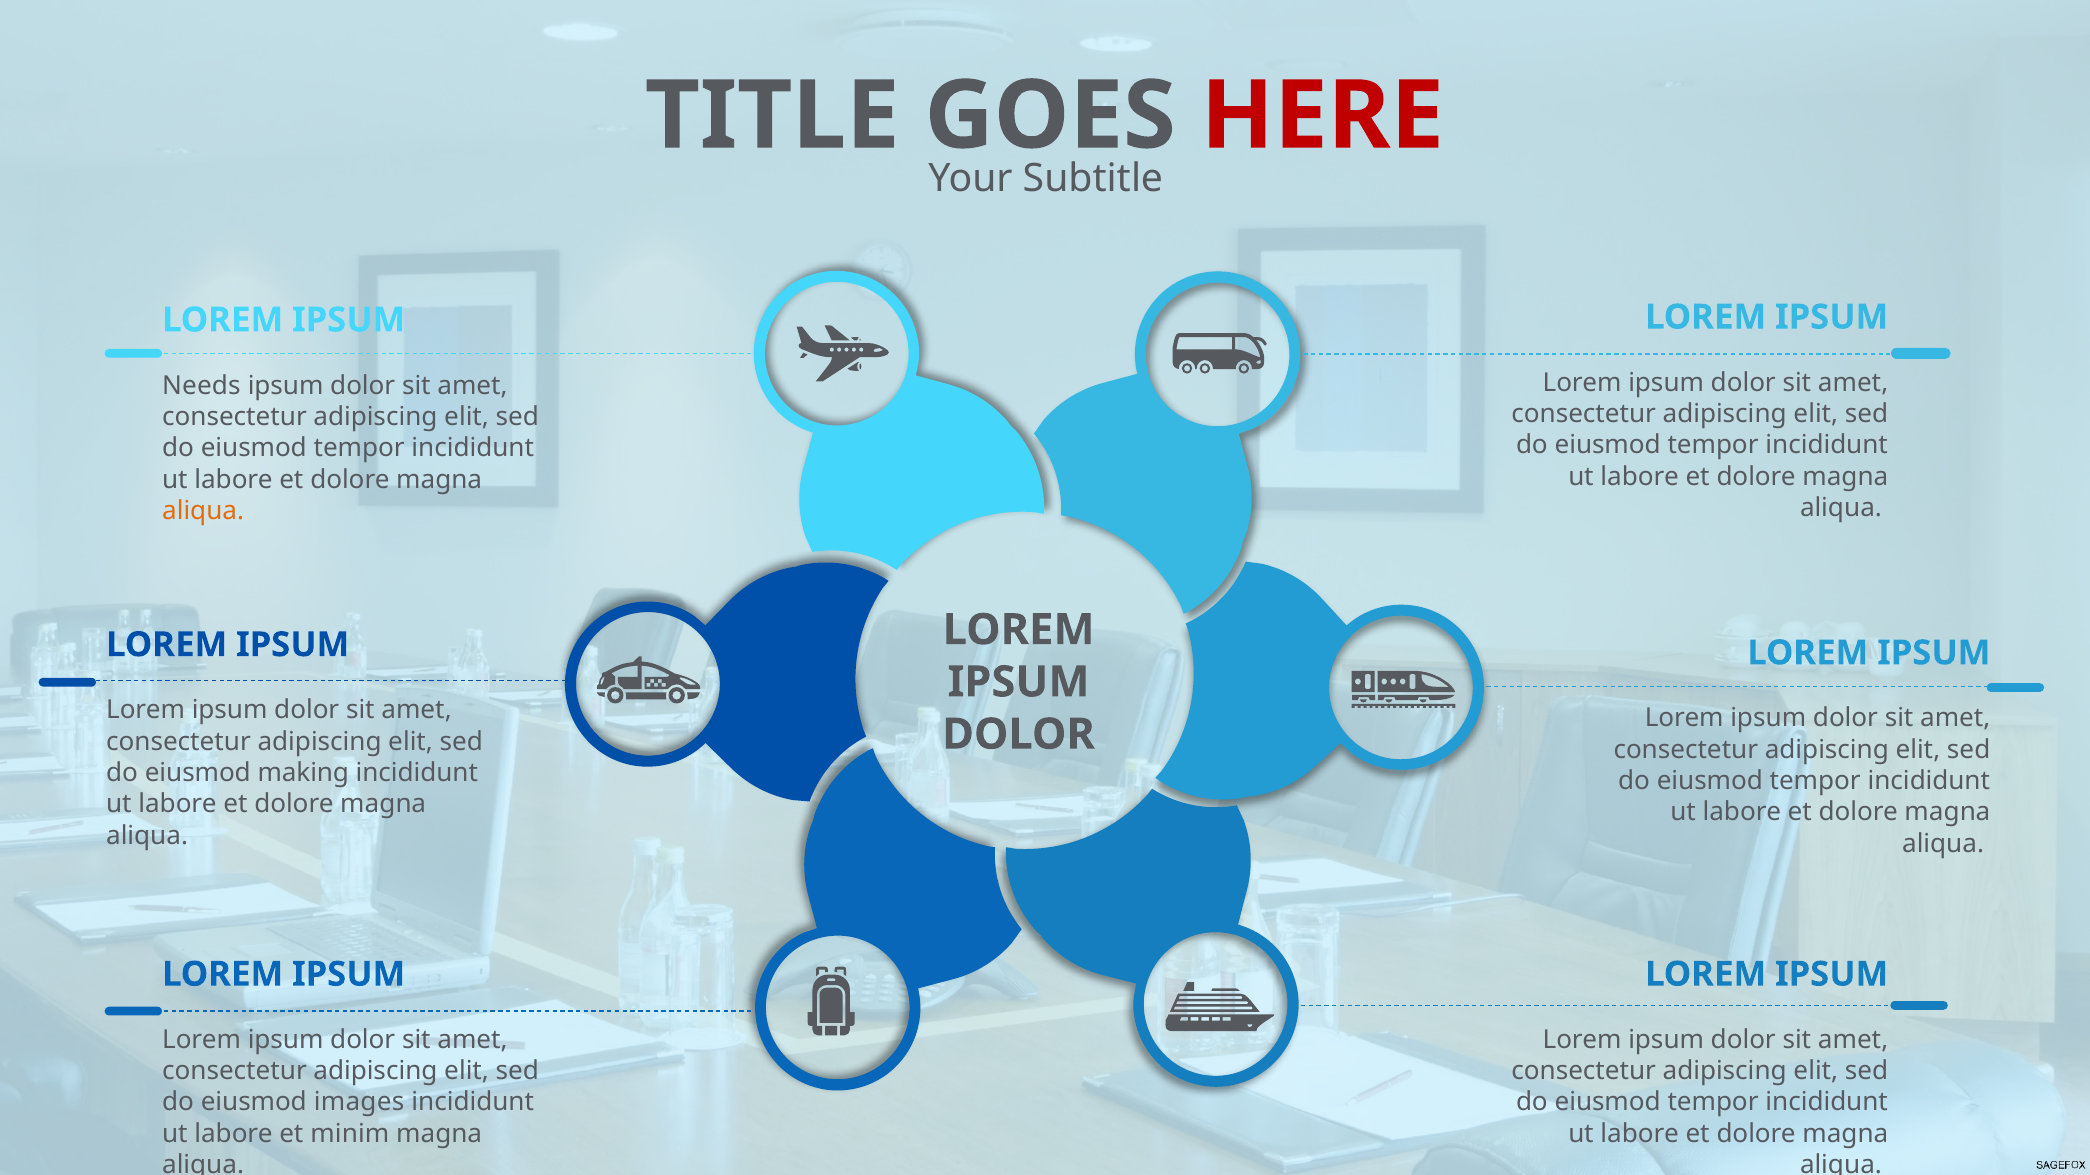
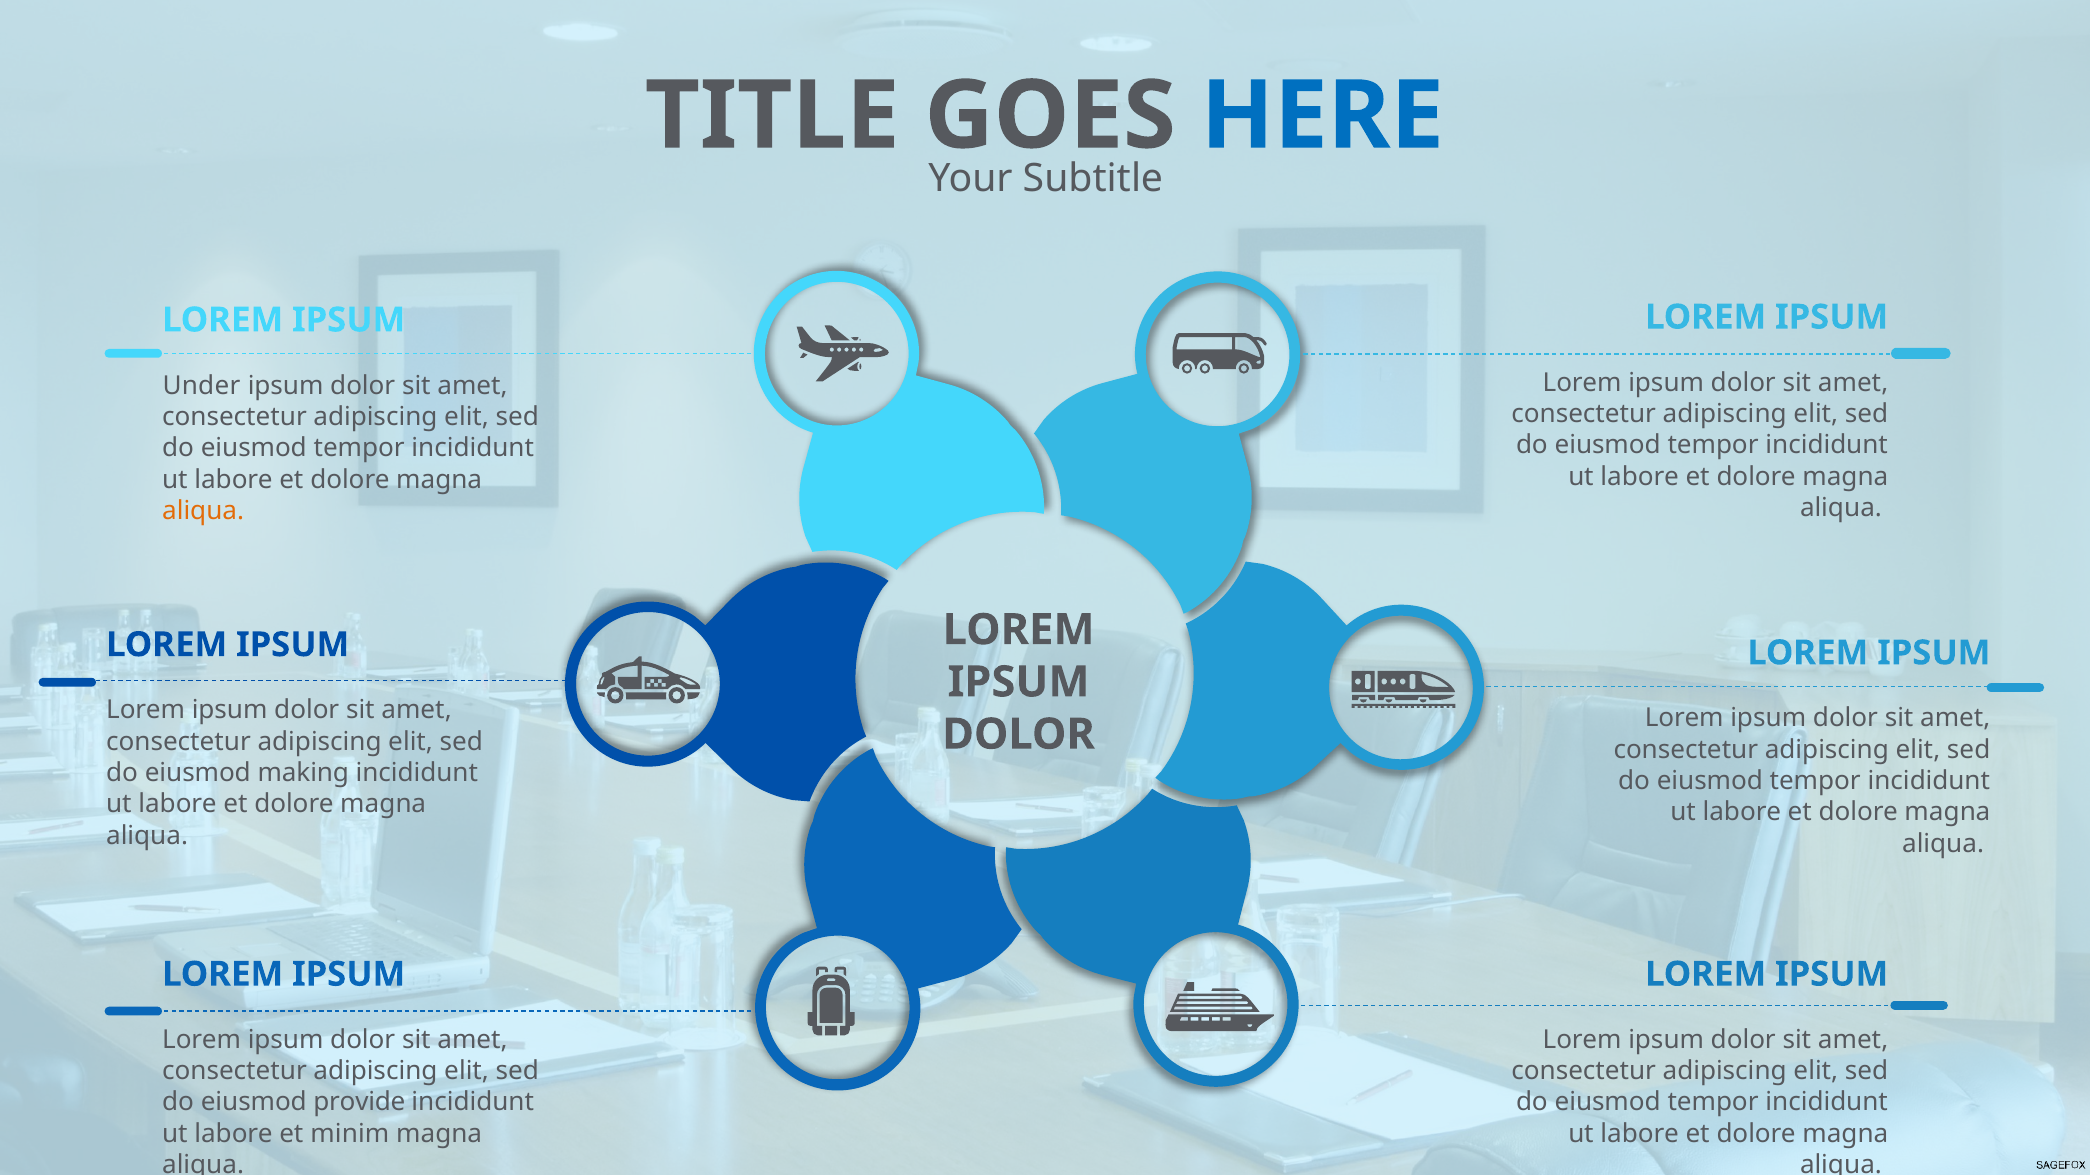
HERE colour: red -> blue
Needs: Needs -> Under
images: images -> provide
